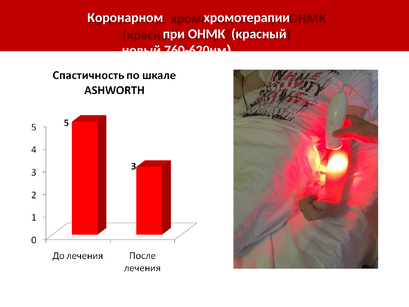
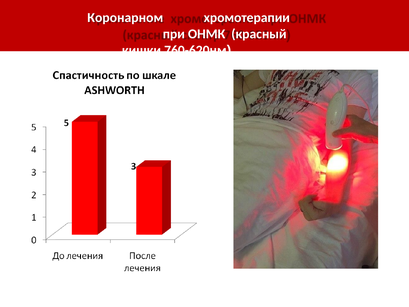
новый: новый -> кишки
